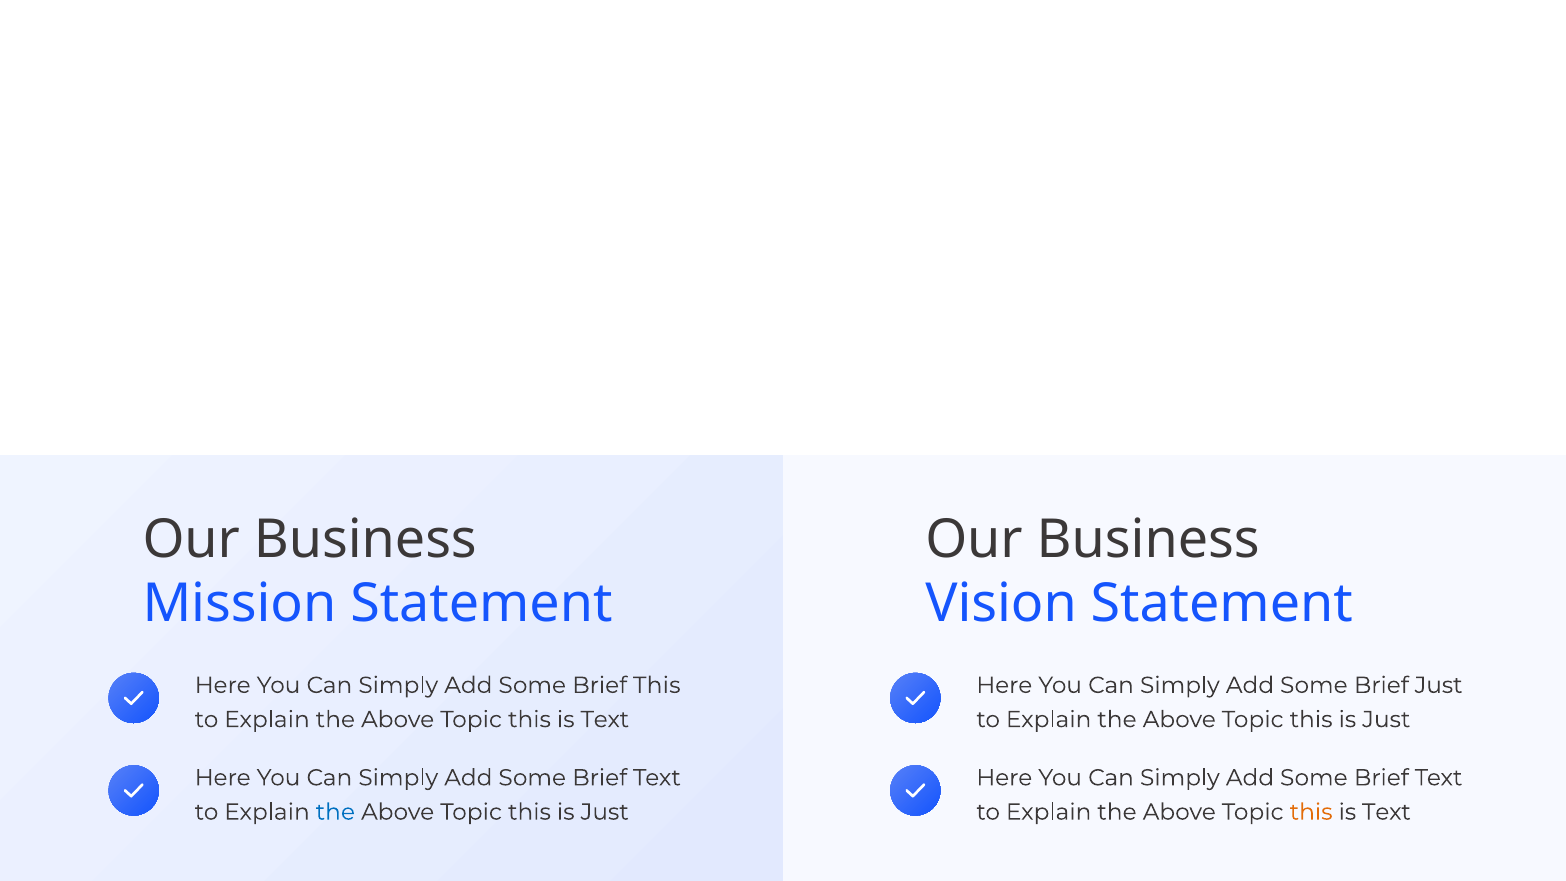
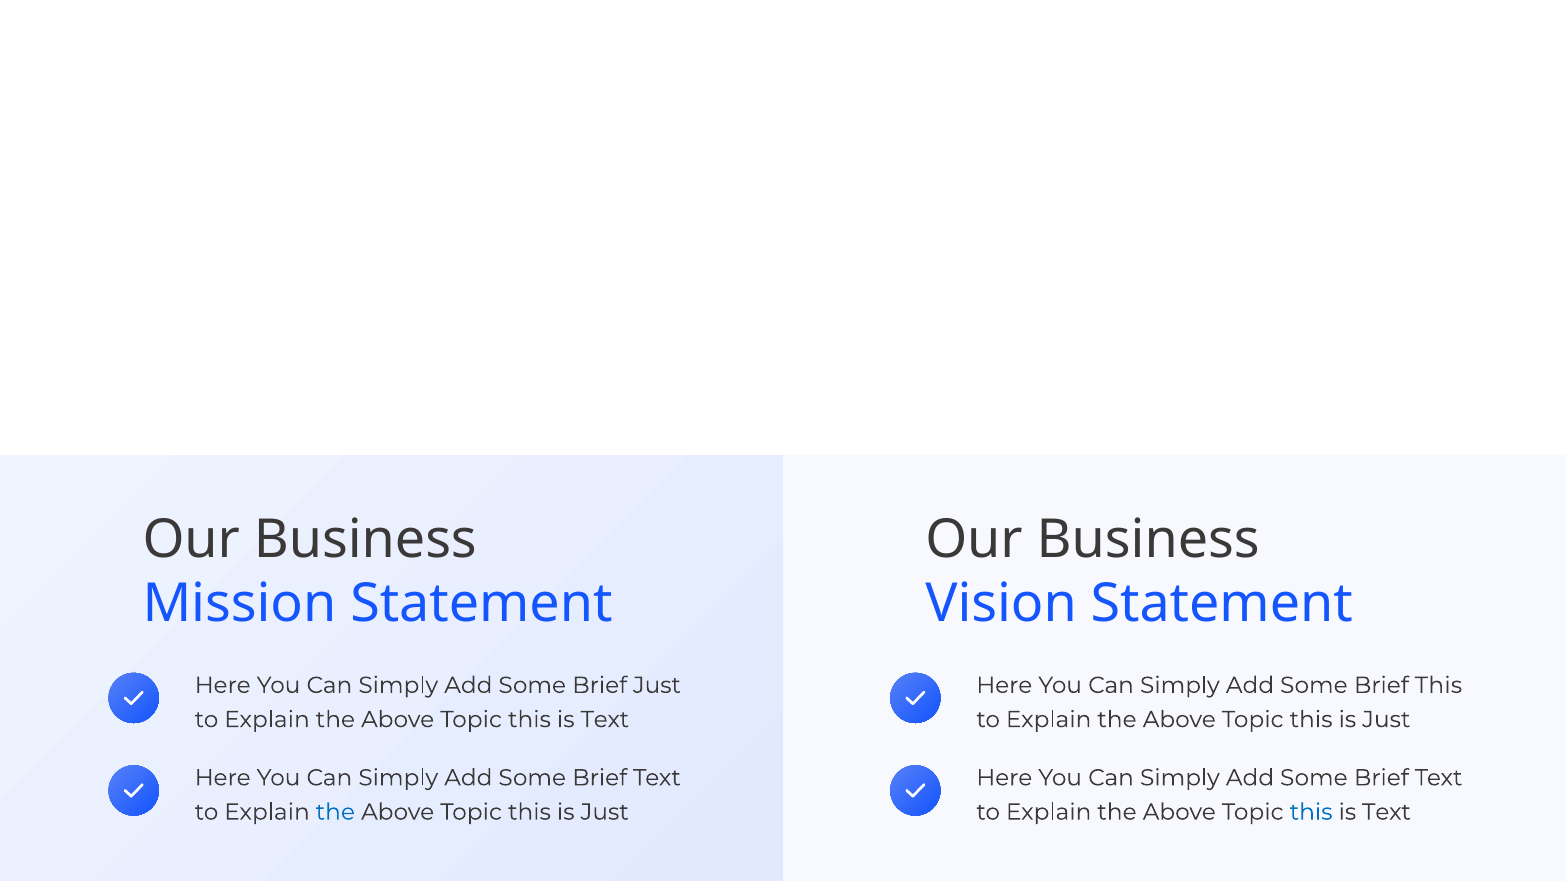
Brief This: This -> Just
Brief Just: Just -> This
this at (1311, 812) colour: orange -> blue
